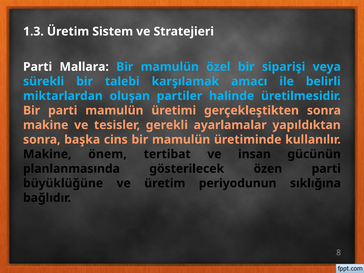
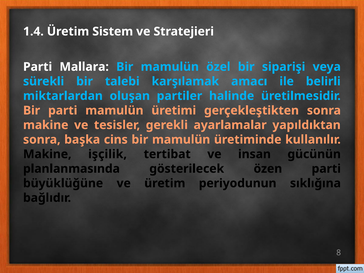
1.3: 1.3 -> 1.4
önem: önem -> işçilik
